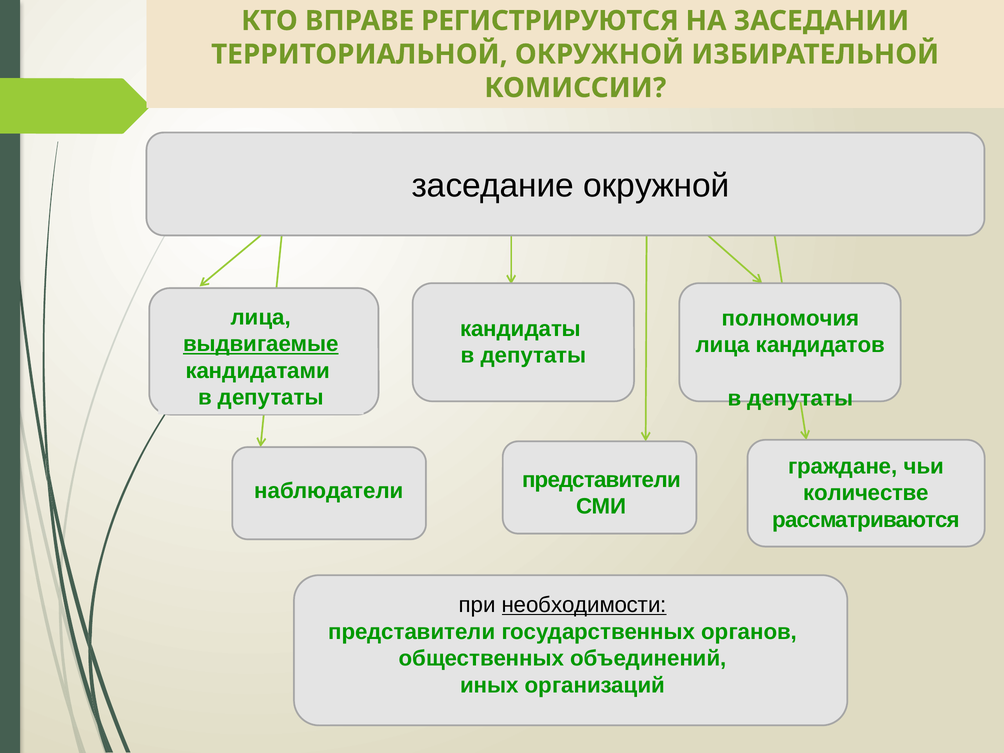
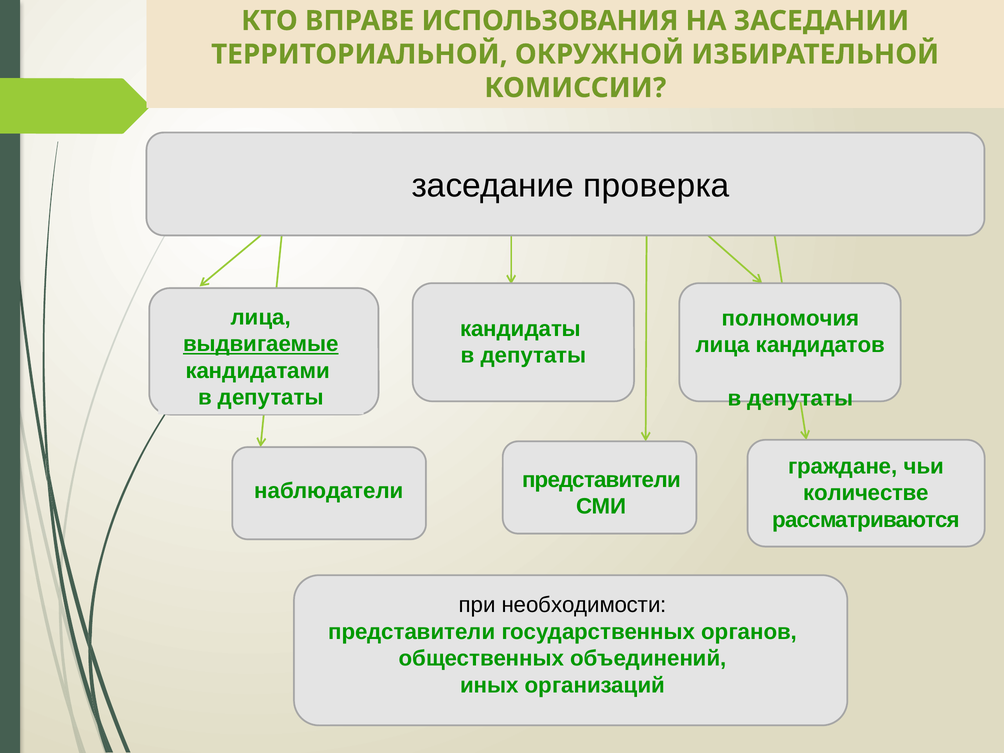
РЕГИСТРИРУЮТСЯ: РЕГИСТРИРУЮТСЯ -> ИСПОЛЬЗОВАНИЯ
заседание окружной: окружной -> проверка
необходимости underline: present -> none
